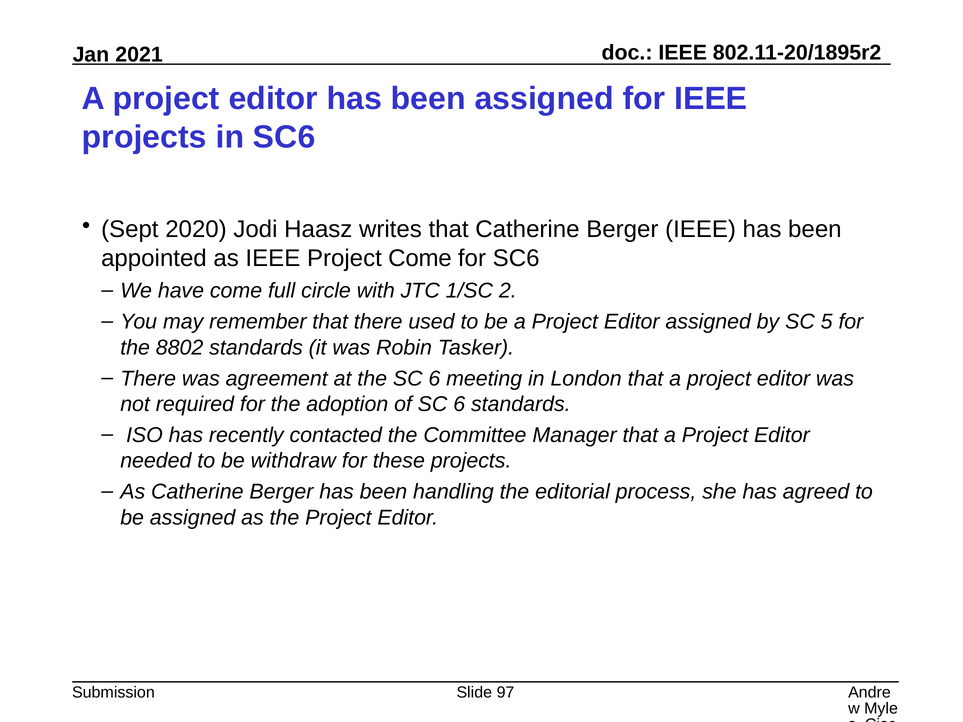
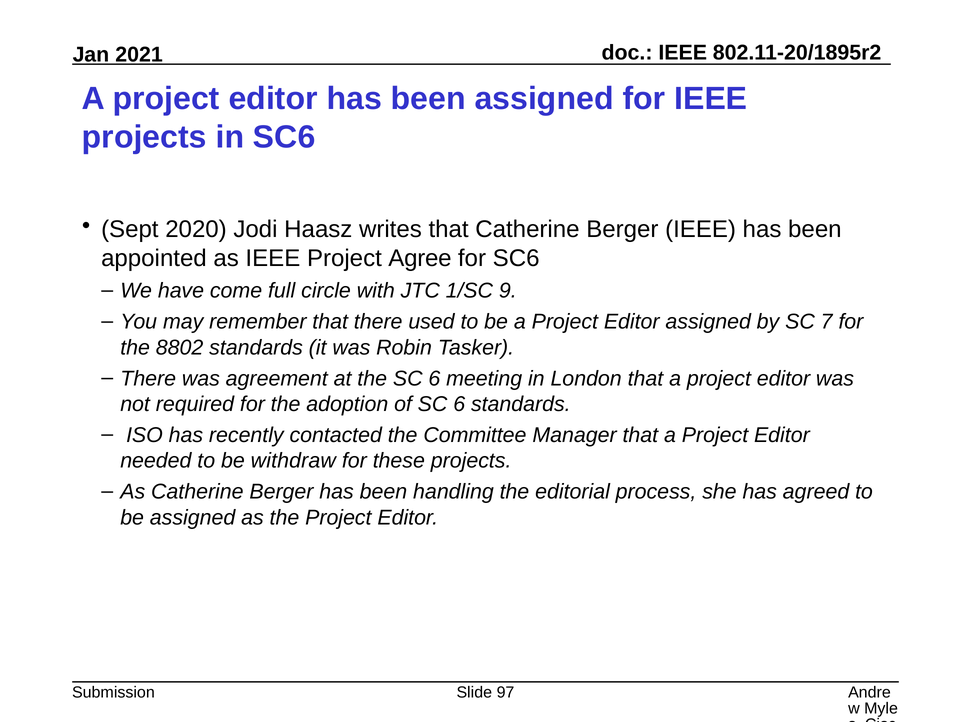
Project Come: Come -> Agree
2: 2 -> 9
5: 5 -> 7
